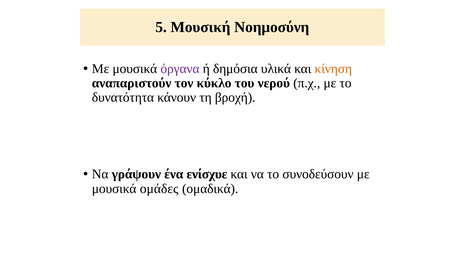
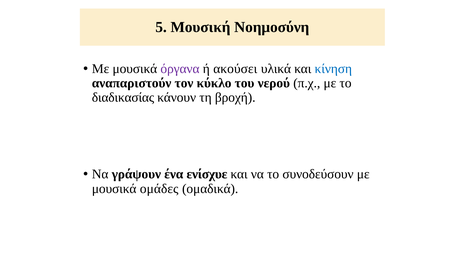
δημόσια: δημόσια -> ακούσει
κίνηση colour: orange -> blue
δυνατότητα: δυνατότητα -> διαδικασίας
